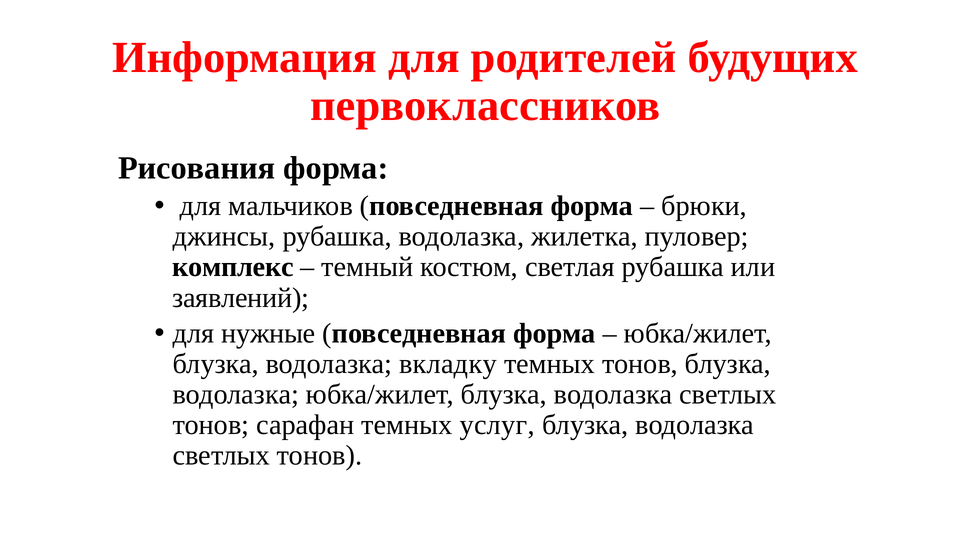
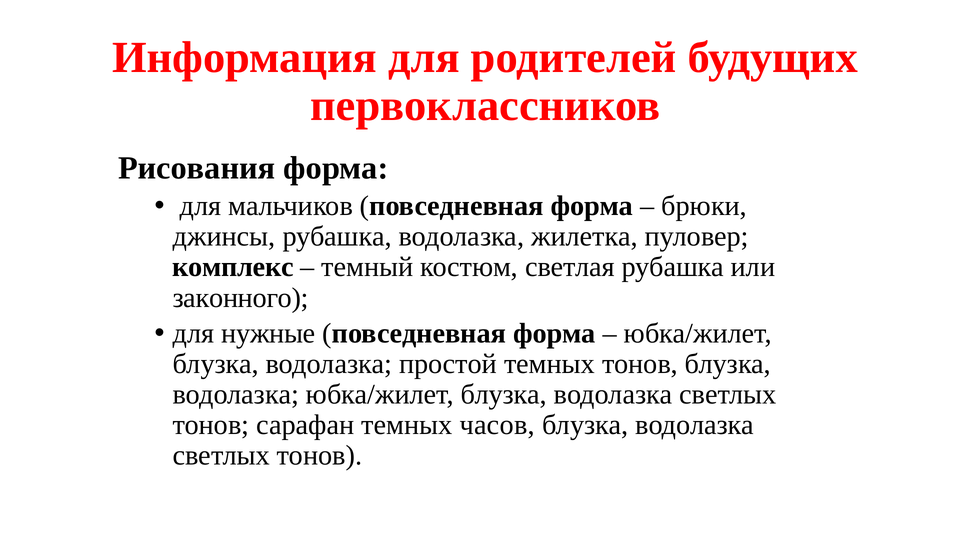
заявлений: заявлений -> законного
вкладку: вкладку -> простой
услуг: услуг -> часов
